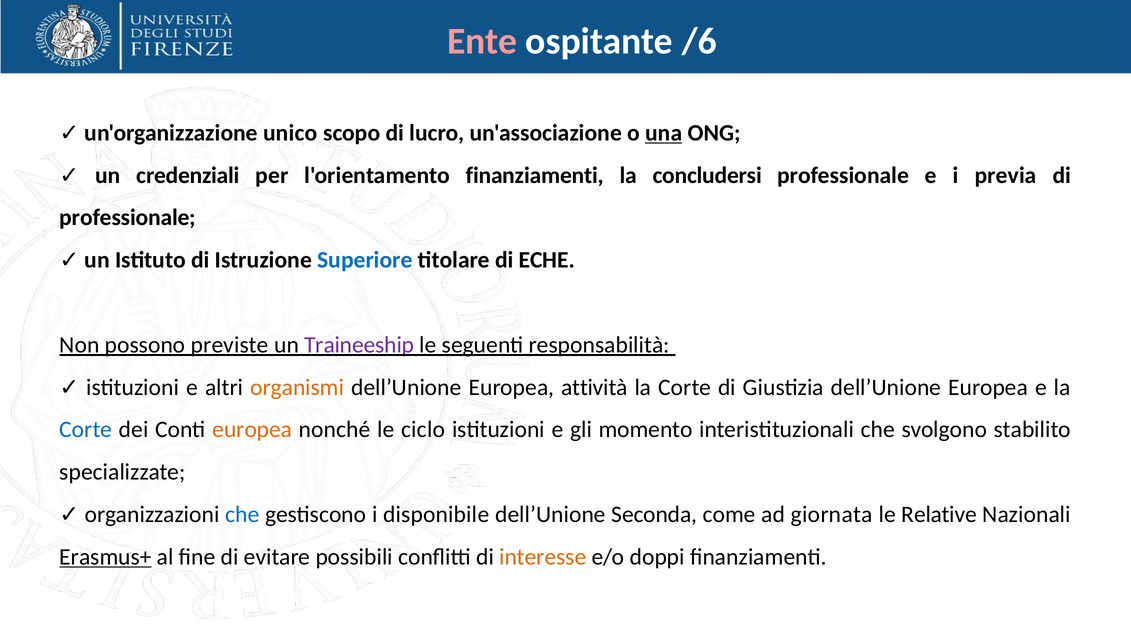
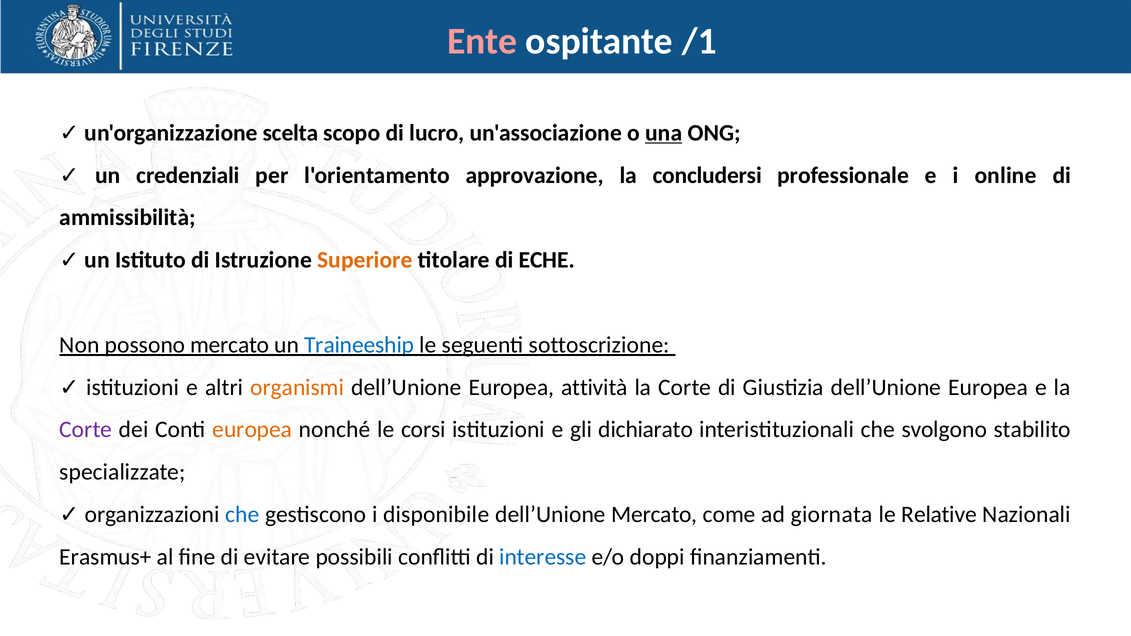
/6: /6 -> /1
unico: unico -> scelta
l'orientamento finanziamenti: finanziamenti -> approvazione
previa: previa -> online
professionale at (128, 218): professionale -> ammissibilità
Superiore colour: blue -> orange
possono previste: previste -> mercato
Traineeship colour: purple -> blue
responsabilità: responsabilità -> sottoscrizione
Corte at (86, 430) colour: blue -> purple
ciclo: ciclo -> corsi
momento: momento -> dichiarato
dell’Unione Seconda: Seconda -> Mercato
Erasmus+ underline: present -> none
interesse colour: orange -> blue
